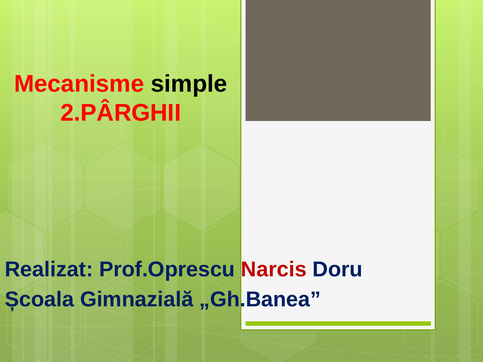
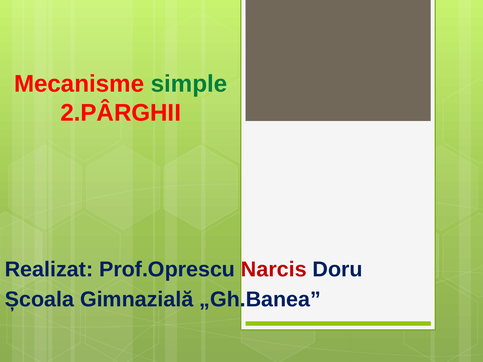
simple colour: black -> green
